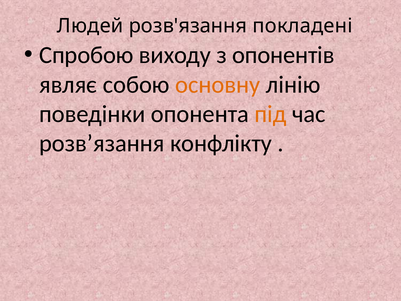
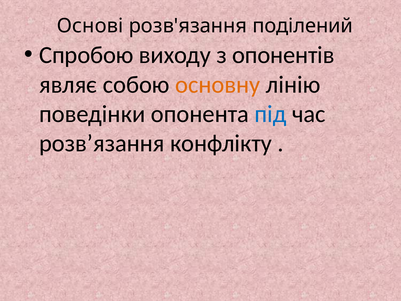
Людей: Людей -> Основі
покладені: покладені -> поділений
під colour: orange -> blue
